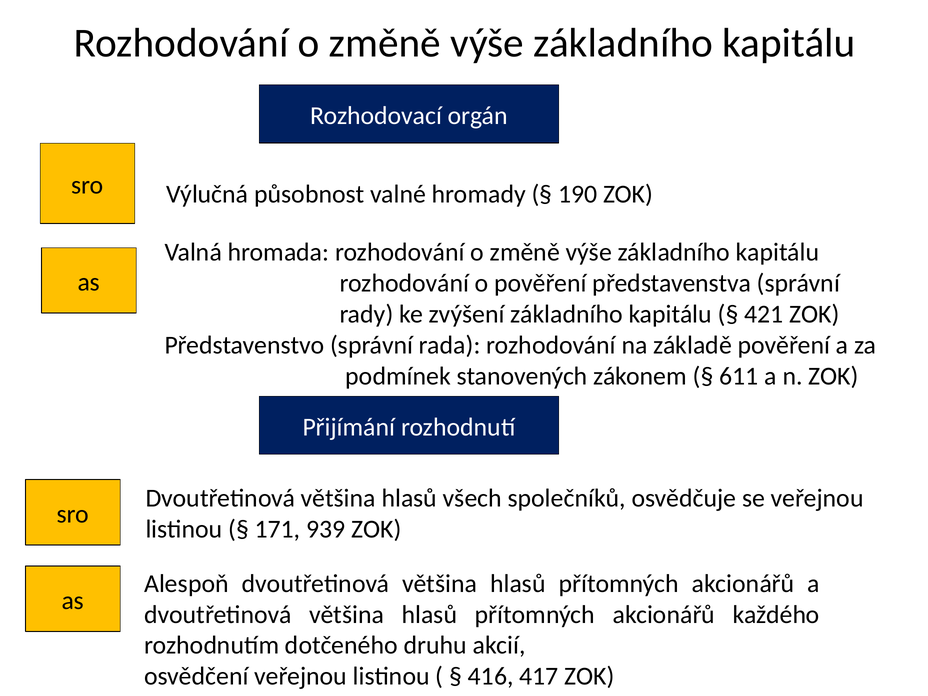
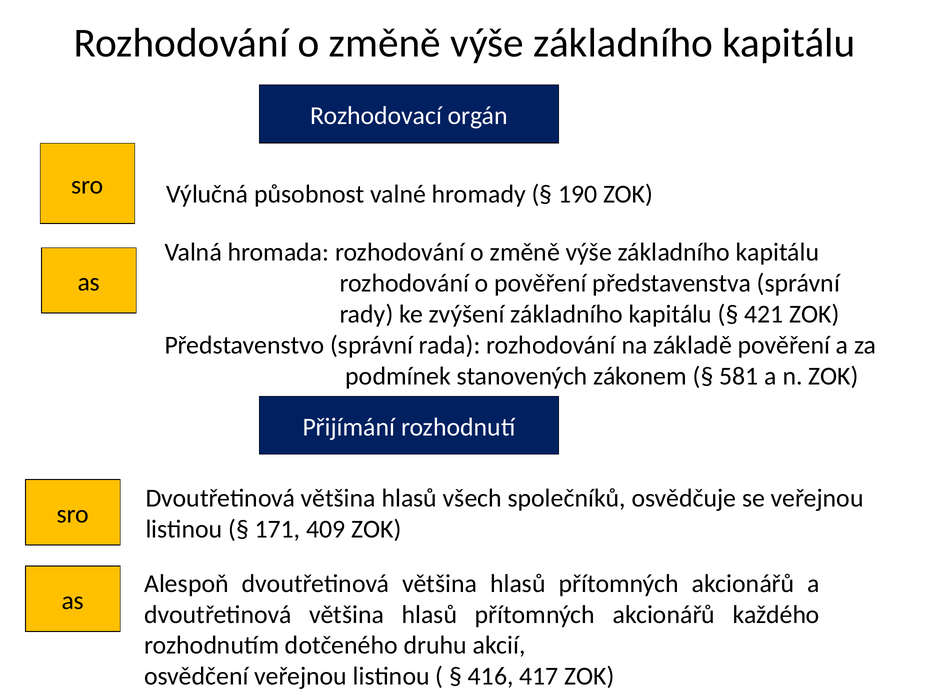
611: 611 -> 581
939: 939 -> 409
